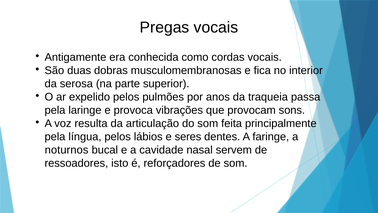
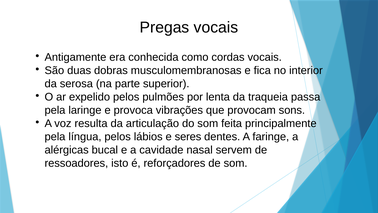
anos: anos -> lenta
noturnos: noturnos -> alérgicas
